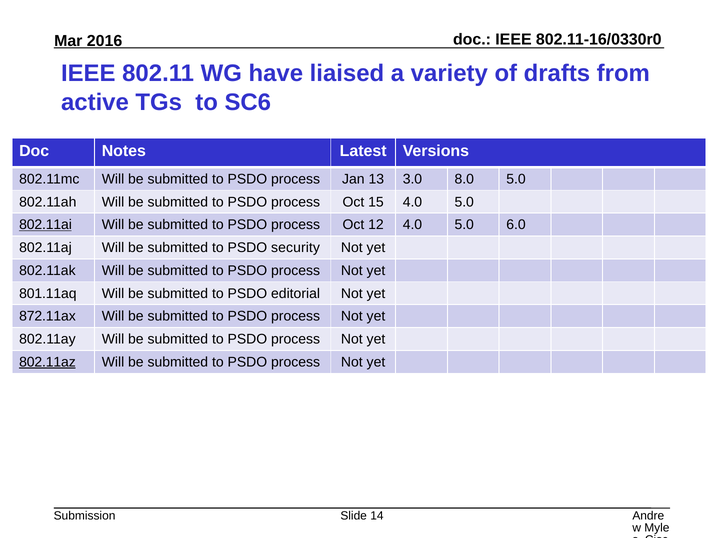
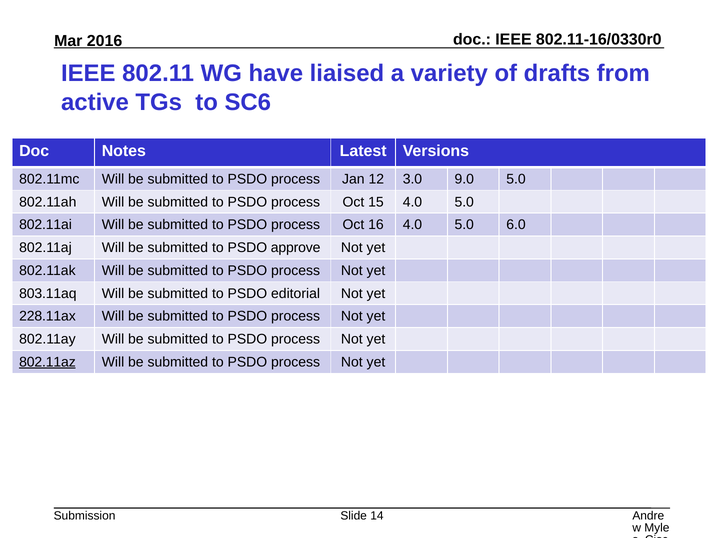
13: 13 -> 12
8.0: 8.0 -> 9.0
802.11ai underline: present -> none
12: 12 -> 16
security: security -> approve
801.11aq: 801.11aq -> 803.11aq
872.11ax: 872.11ax -> 228.11ax
